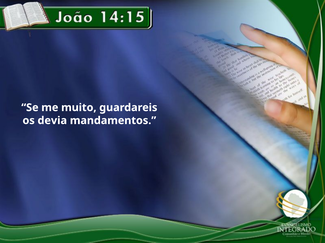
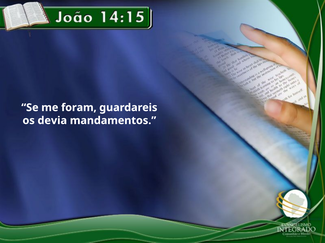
muito: muito -> foram
